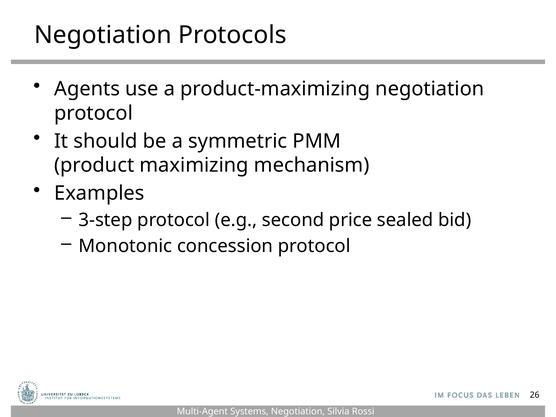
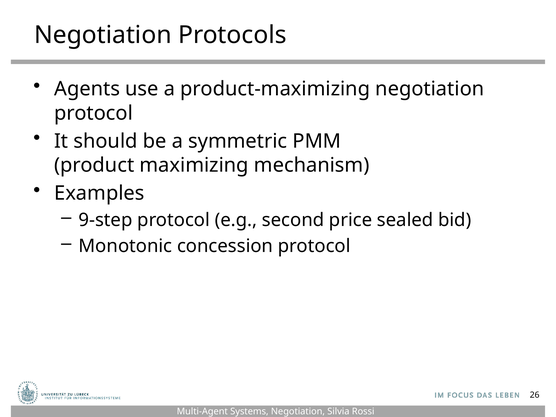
3-step: 3-step -> 9-step
